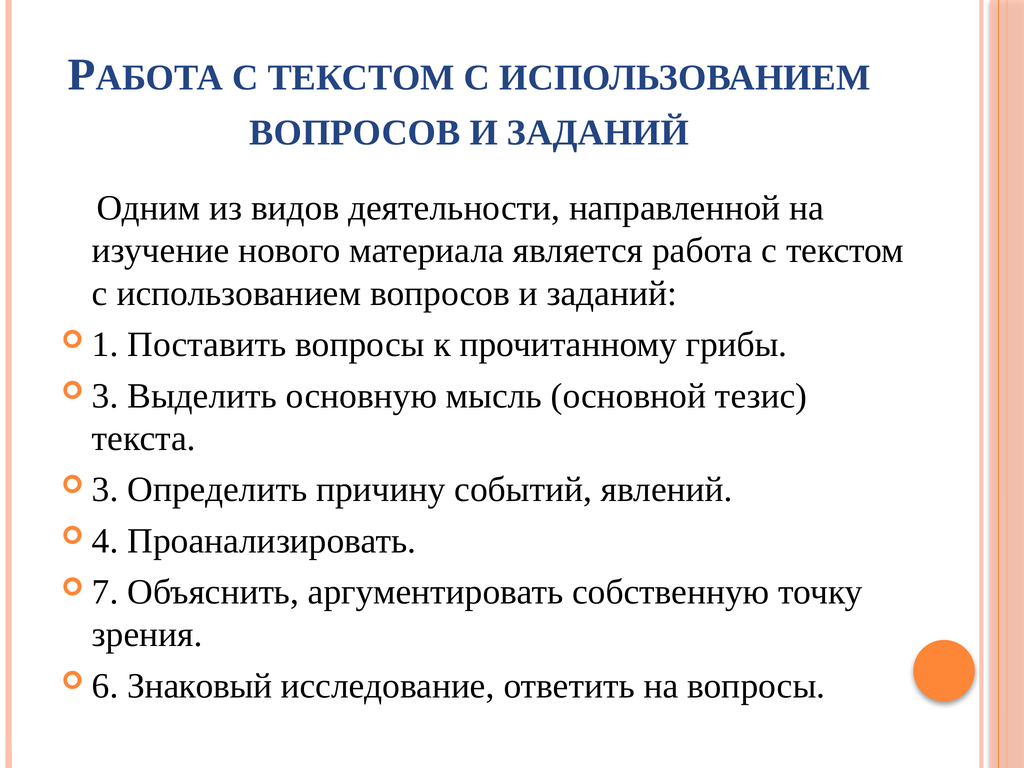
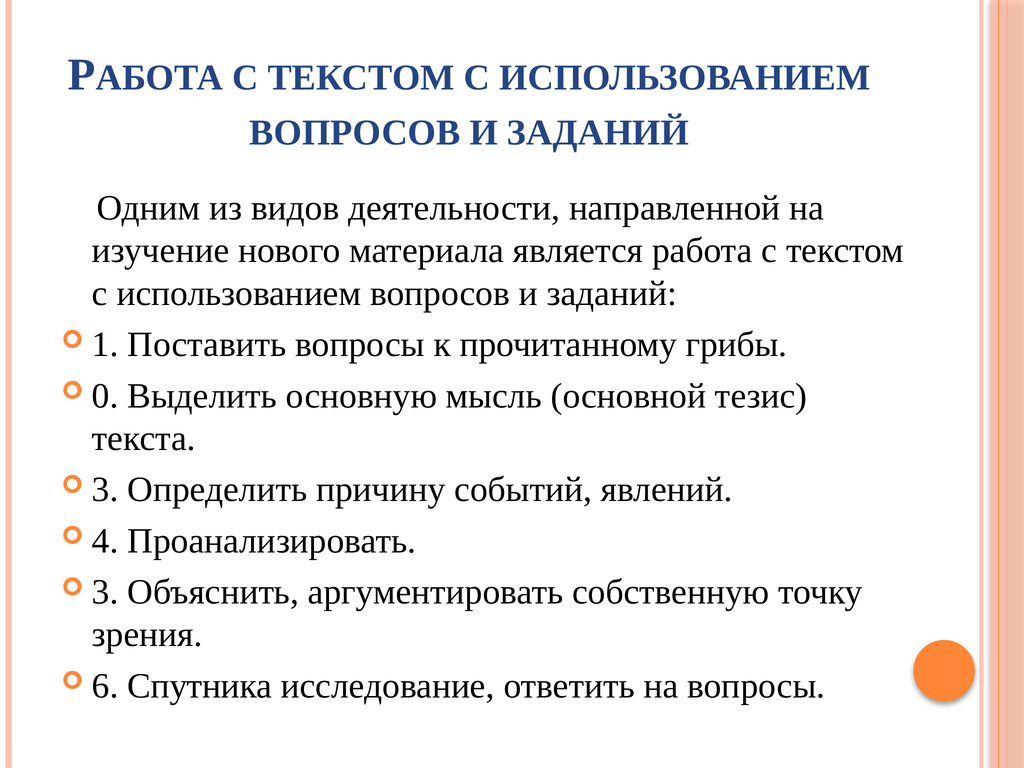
3 at (105, 396): 3 -> 0
7 at (105, 592): 7 -> 3
Знаковый: Знаковый -> Спутника
